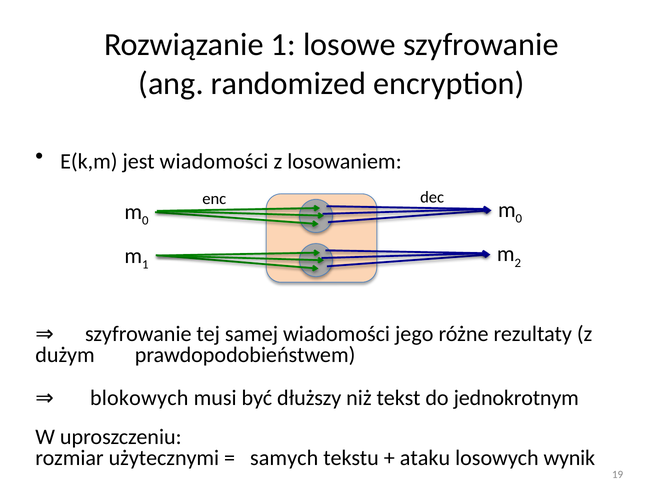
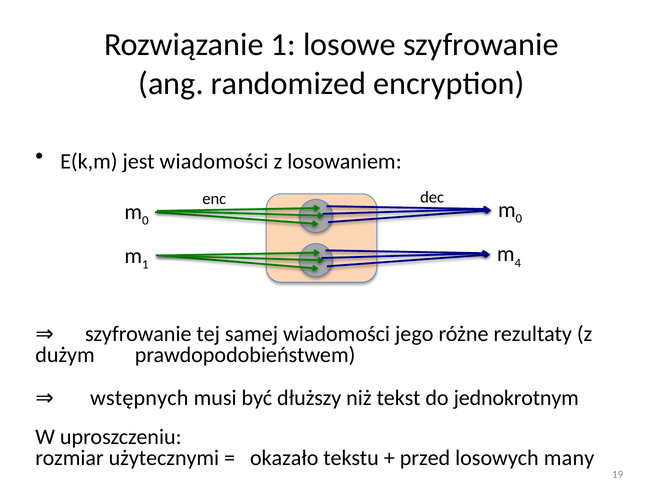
2: 2 -> 4
blokowych: blokowych -> wstępnych
samych: samych -> okazało
ataku: ataku -> przed
wynik: wynik -> many
